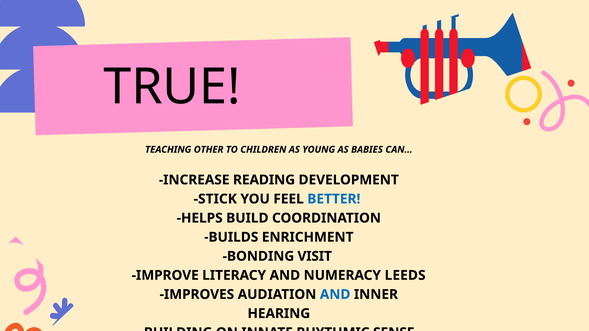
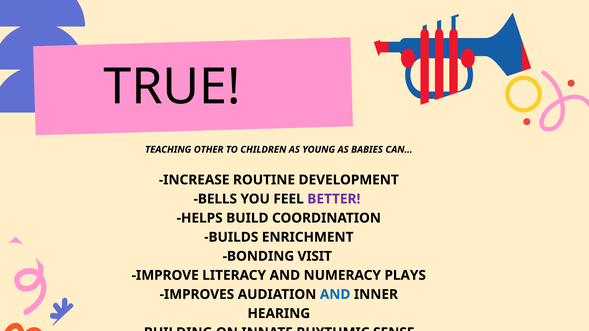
READING: READING -> ROUTINE
STICK: STICK -> BELLS
BETTER colour: blue -> purple
LEEDS: LEEDS -> PLAYS
